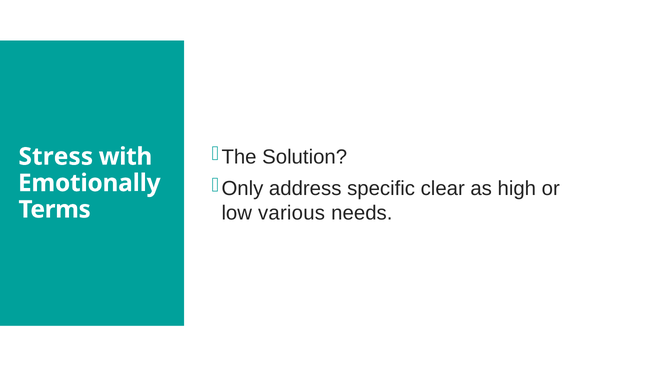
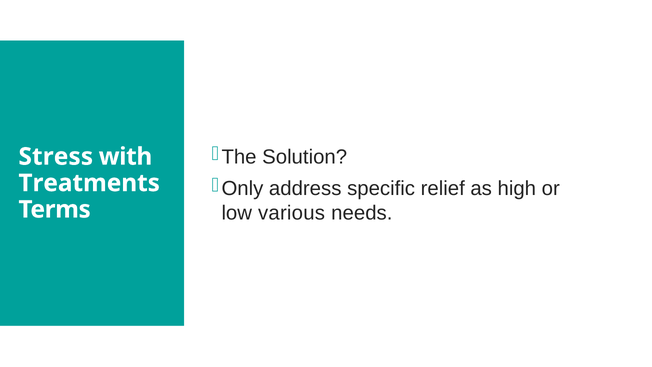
clear: clear -> relief
Emotionally: Emotionally -> Treatments
